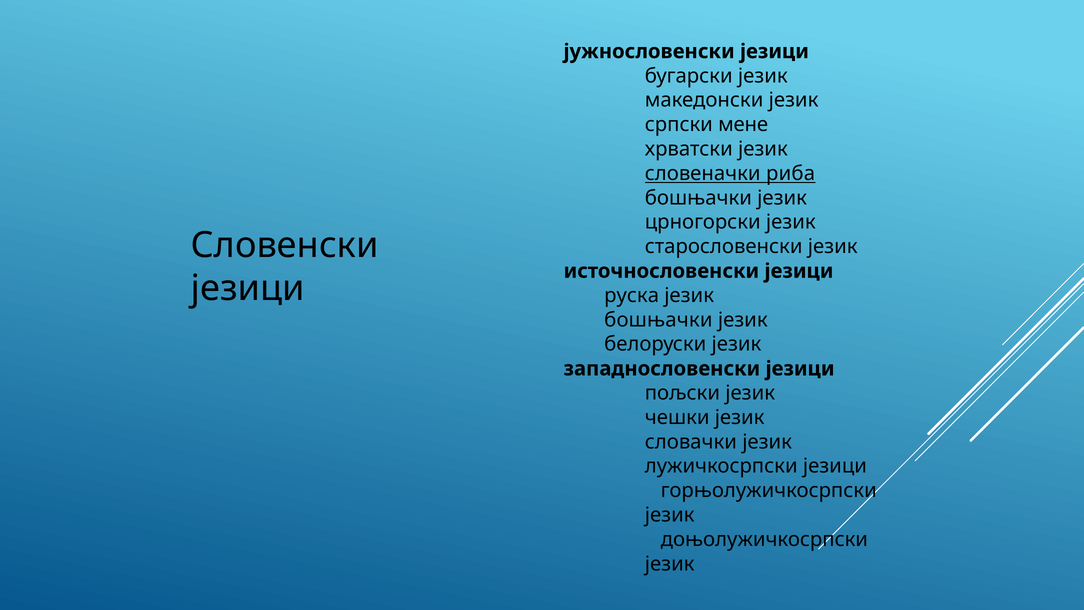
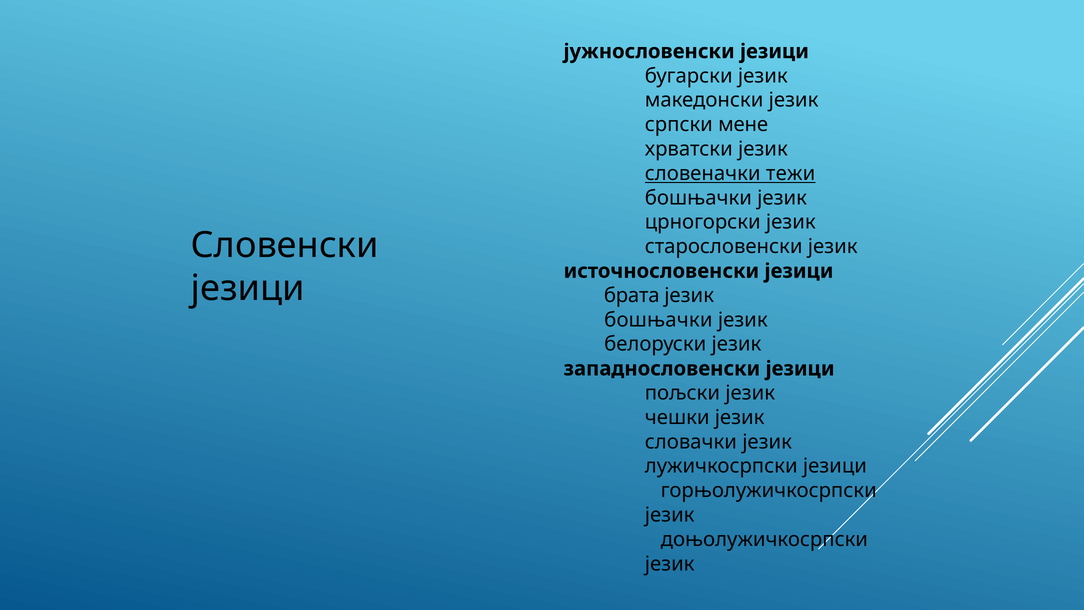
риба: риба -> тежи
руска: руска -> брата
